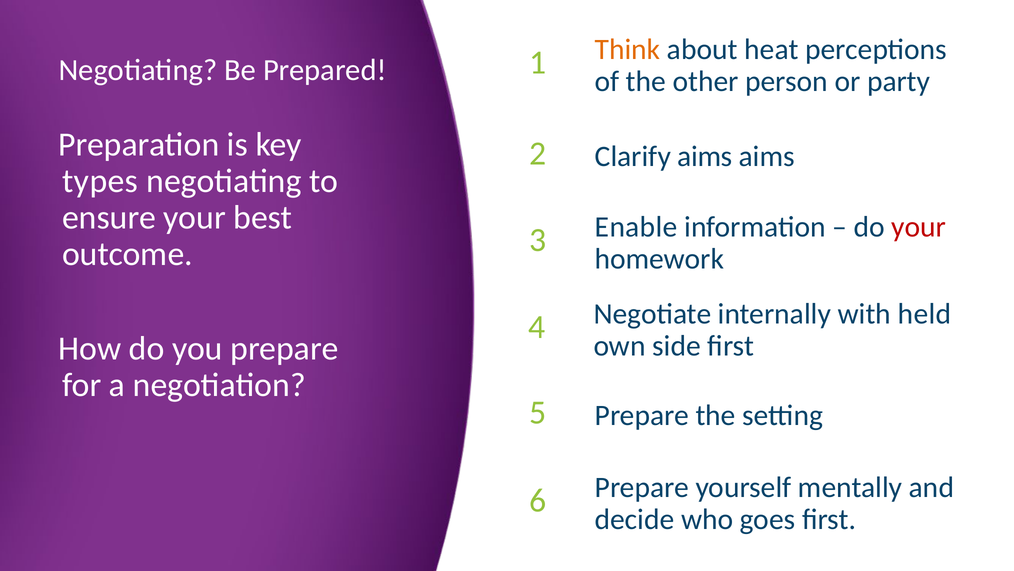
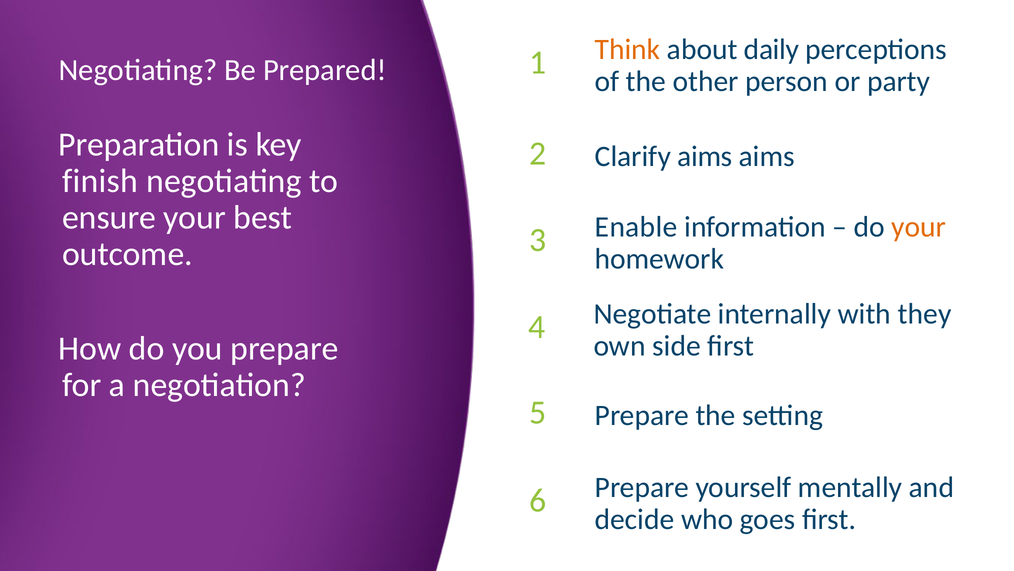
heat: heat -> daily
types: types -> finish
your at (919, 227) colour: red -> orange
held: held -> they
